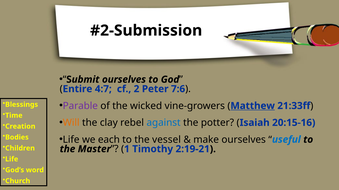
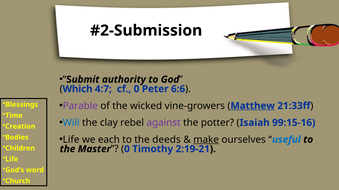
Submit ourselves: ourselves -> authority
Entire: Entire -> Which
cf 2: 2 -> 0
7:6: 7:6 -> 6:6
Will colour: orange -> blue
against colour: blue -> purple
20:15-16: 20:15-16 -> 99:15-16
vessel: vessel -> deeds
make underline: none -> present
1 at (127, 150): 1 -> 0
